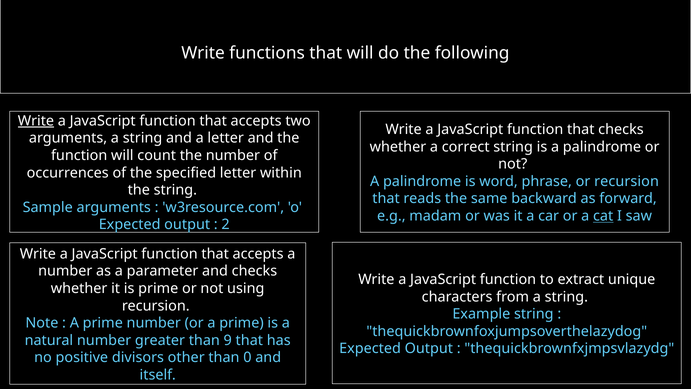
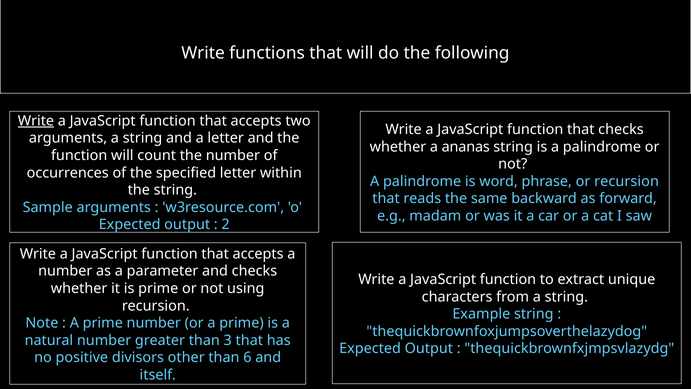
correct: correct -> ananas
cat underline: present -> none
9: 9 -> 3
0: 0 -> 6
